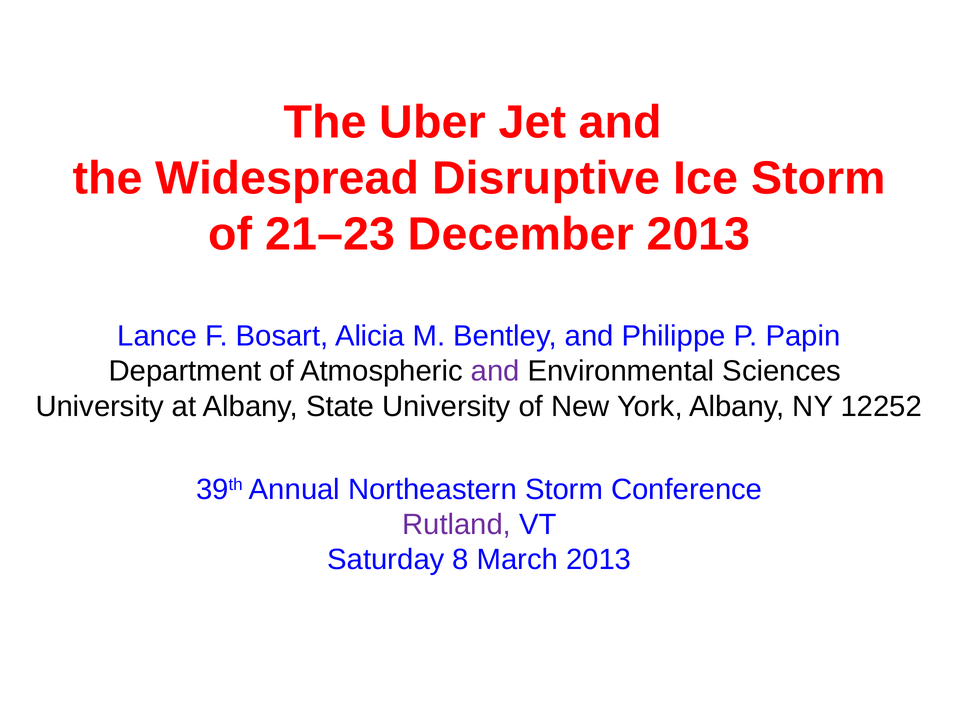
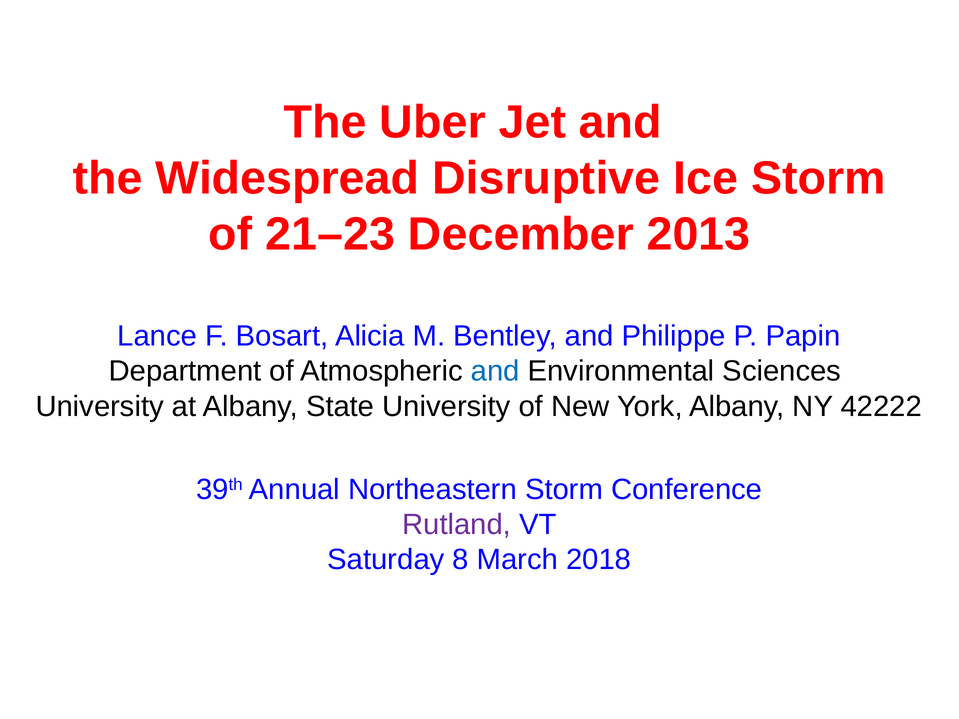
and at (495, 371) colour: purple -> blue
12252: 12252 -> 42222
March 2013: 2013 -> 2018
